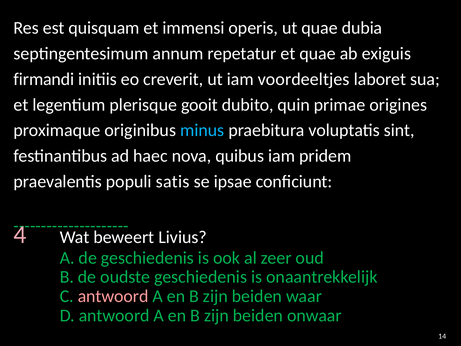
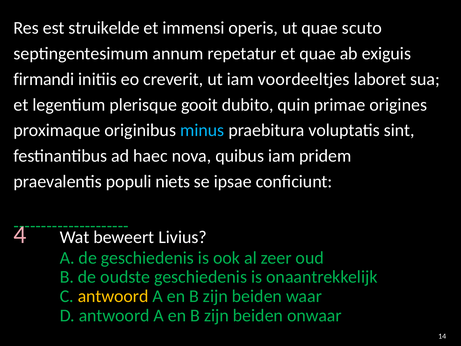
quisquam: quisquam -> struikelde
dubia: dubia -> scuto
satis: satis -> niets
antwoord at (113, 296) colour: pink -> yellow
